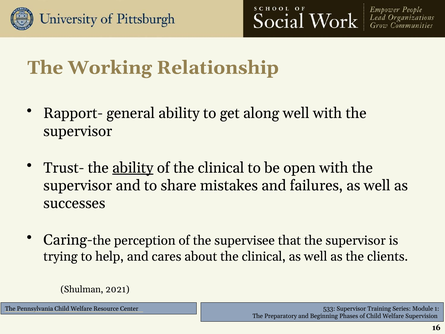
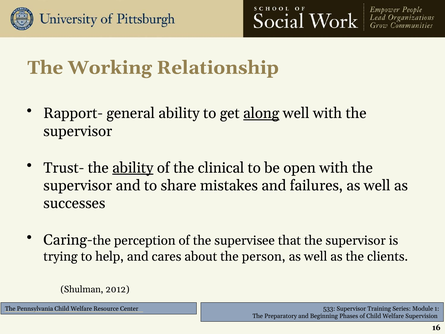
along underline: none -> present
about the clinical: clinical -> person
2021: 2021 -> 2012
